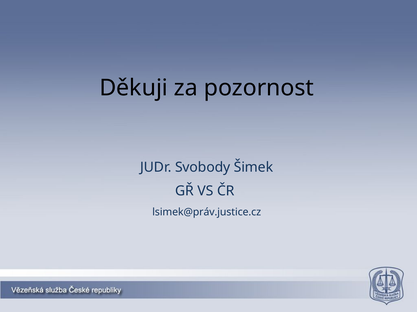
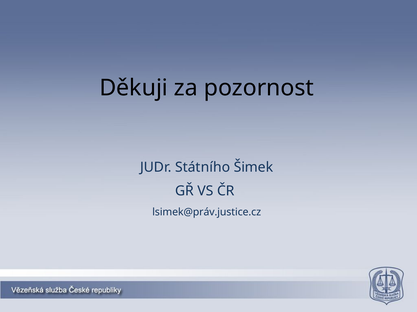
Svobody: Svobody -> Státního
